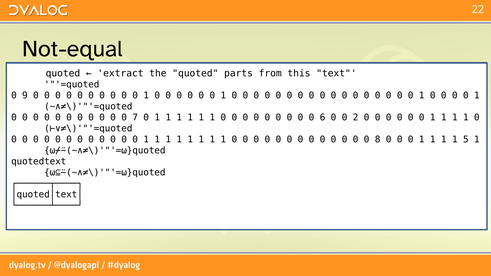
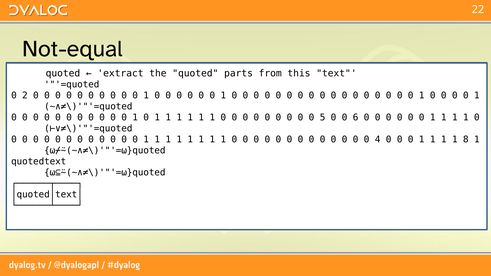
9: 9 -> 2
7 at (135, 118): 7 -> 1
6: 6 -> 5
2: 2 -> 6
8: 8 -> 4
5: 5 -> 8
